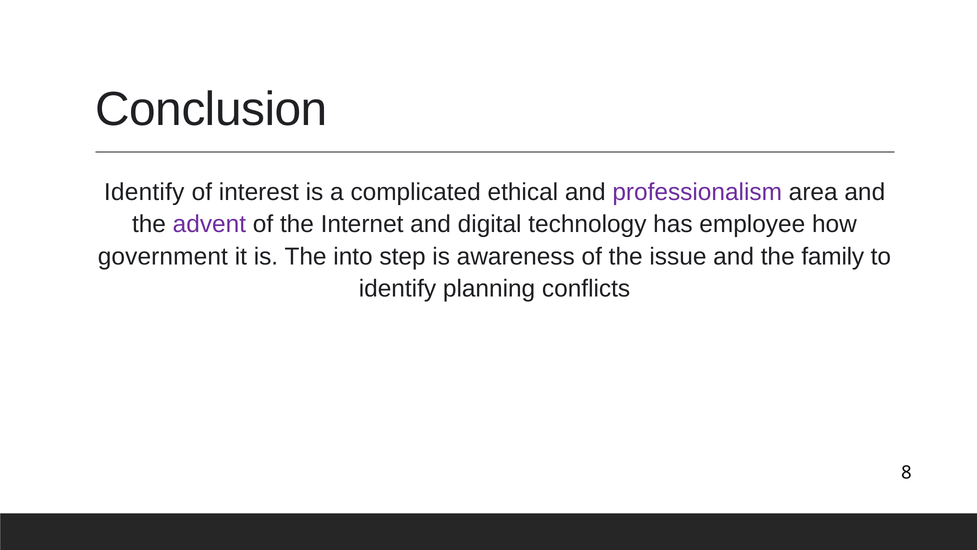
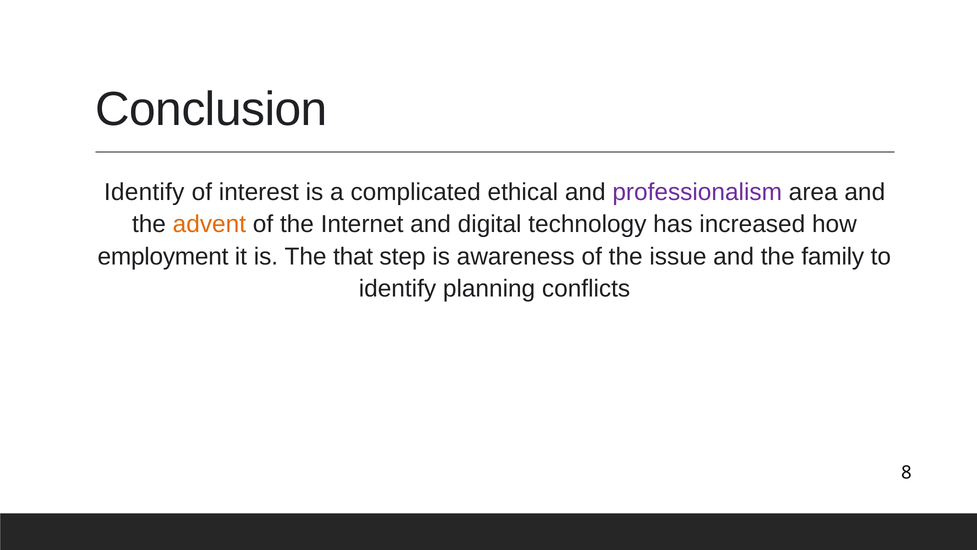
advent colour: purple -> orange
employee: employee -> increased
government: government -> employment
into: into -> that
